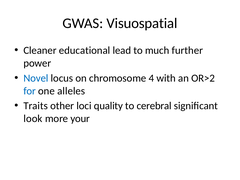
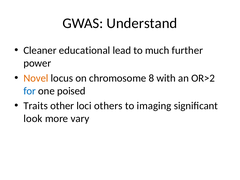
Visuospatial: Visuospatial -> Understand
Novel colour: blue -> orange
4: 4 -> 8
alleles: alleles -> poised
quality: quality -> others
cerebral: cerebral -> imaging
your: your -> vary
